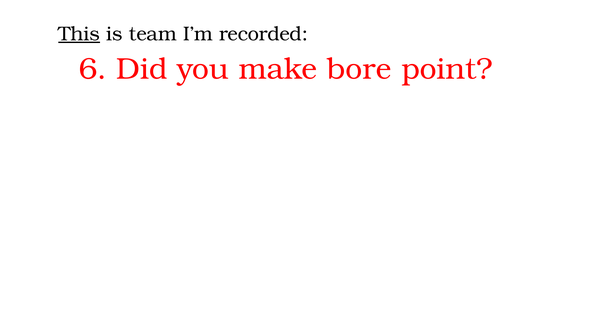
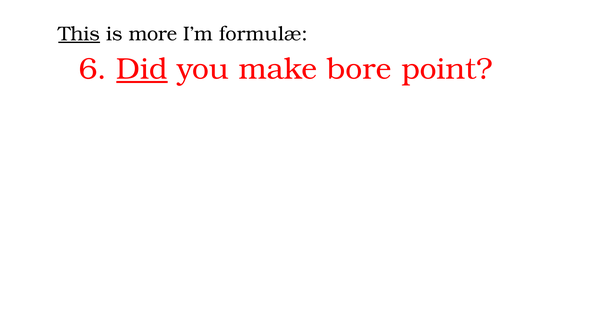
team: team -> more
recorded: recorded -> formulæ
Did underline: none -> present
